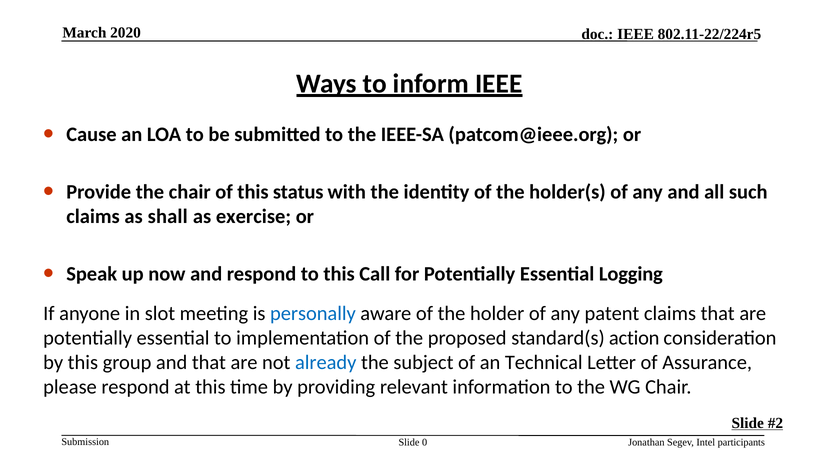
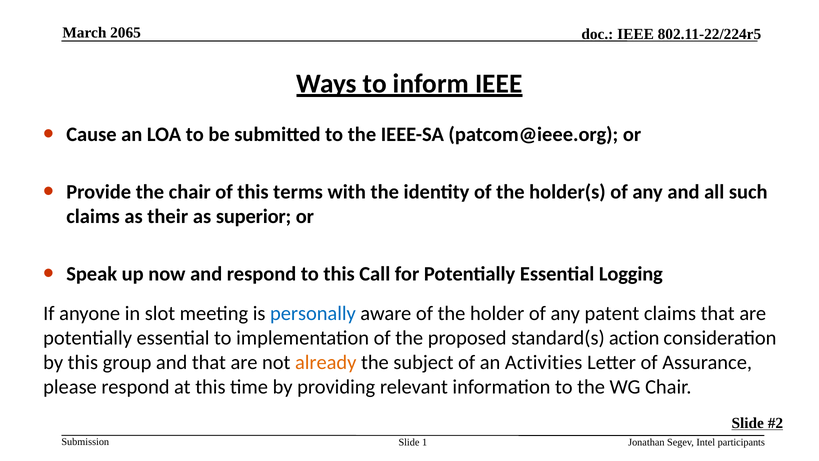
2020: 2020 -> 2065
status: status -> terms
shall: shall -> their
exercise: exercise -> superior
already colour: blue -> orange
Technical: Technical -> Activities
0: 0 -> 1
